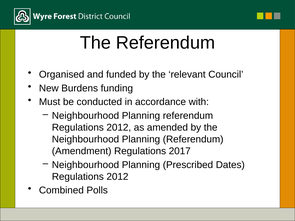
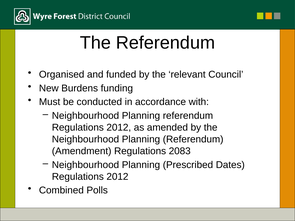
2017: 2017 -> 2083
